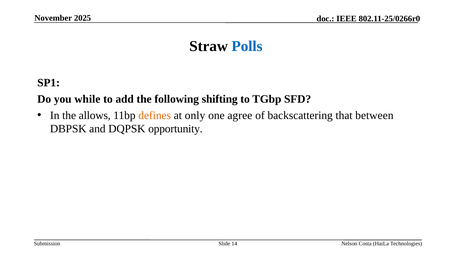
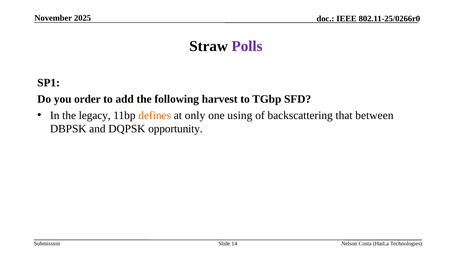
Polls colour: blue -> purple
while: while -> order
shifting: shifting -> harvest
allows: allows -> legacy
agree: agree -> using
